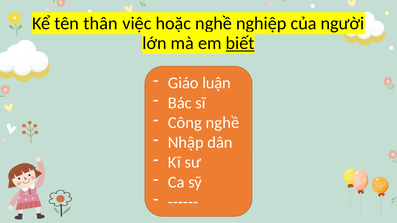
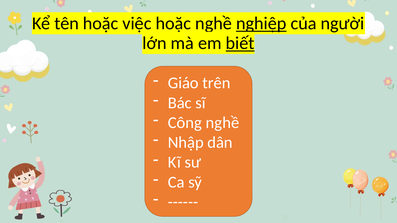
tên thân: thân -> hoặc
nghiệp underline: none -> present
luận: luận -> trên
